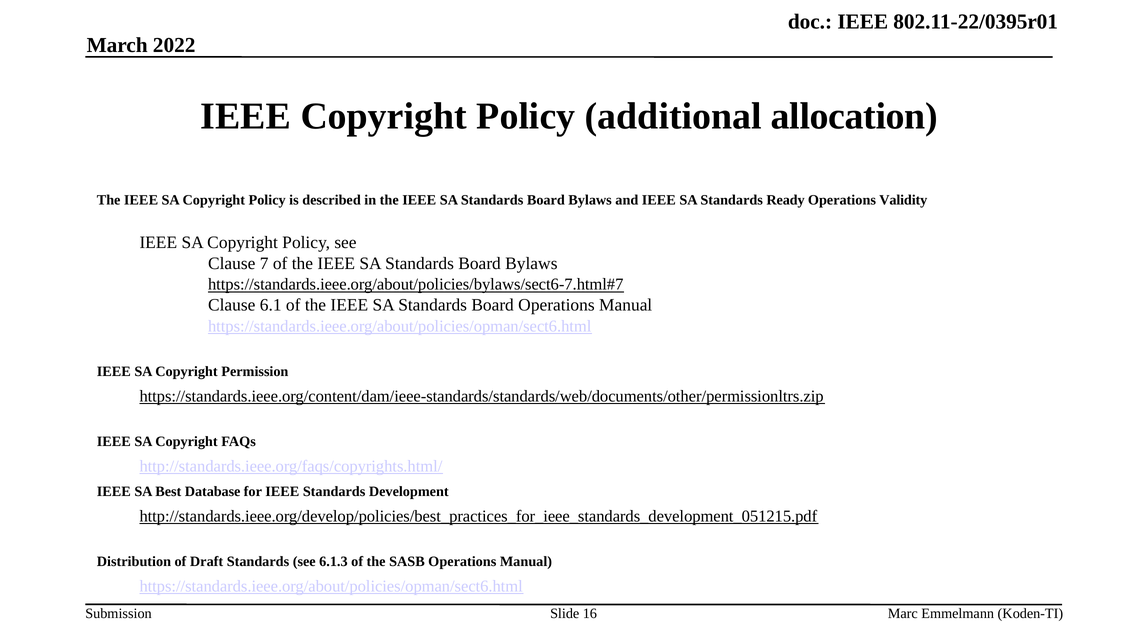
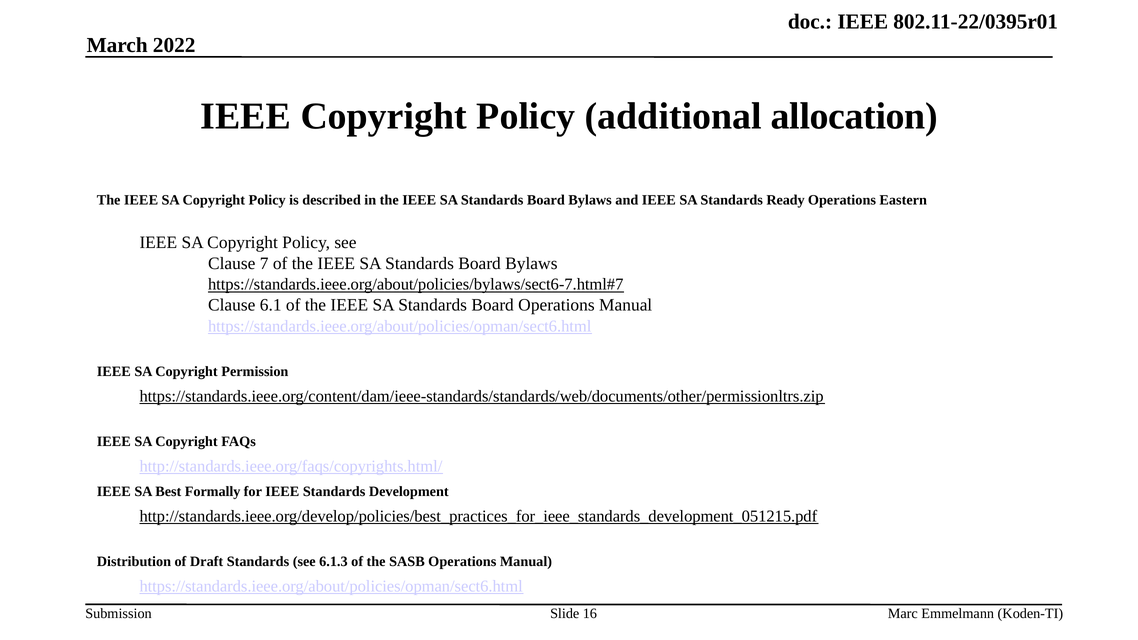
Validity: Validity -> Eastern
Database: Database -> Formally
